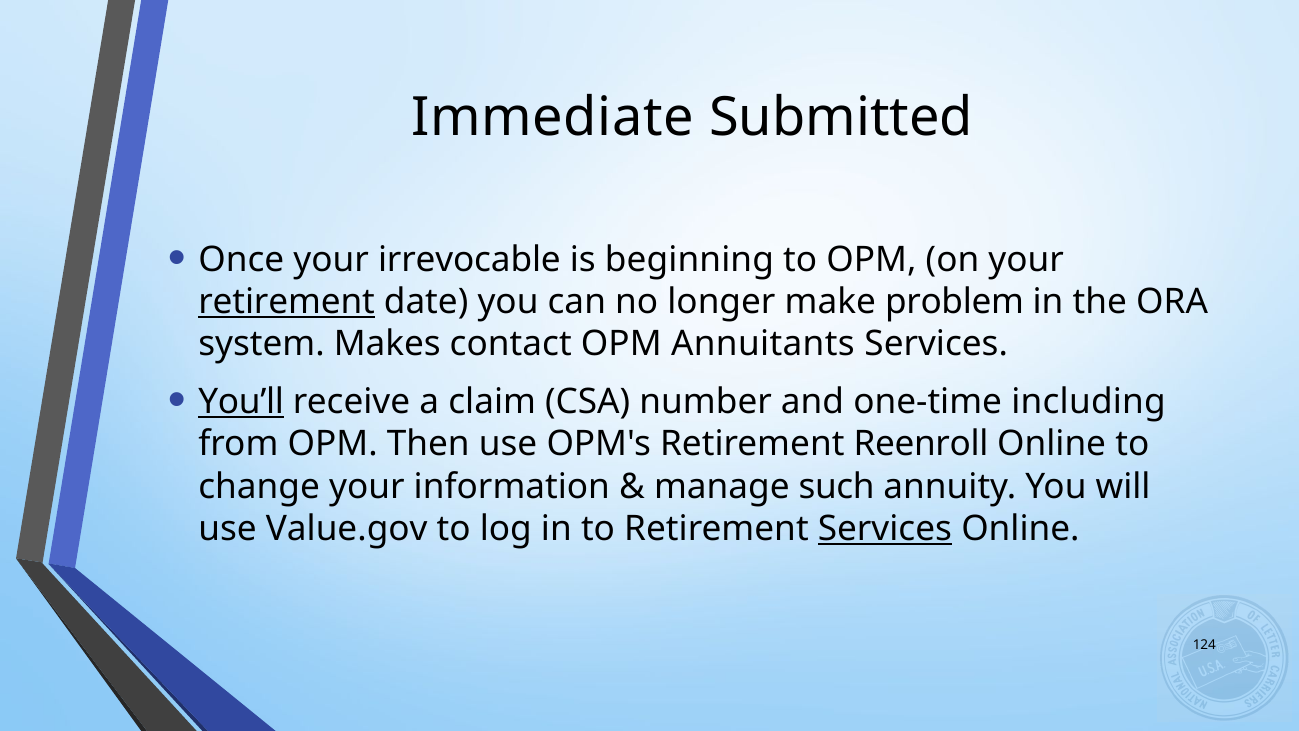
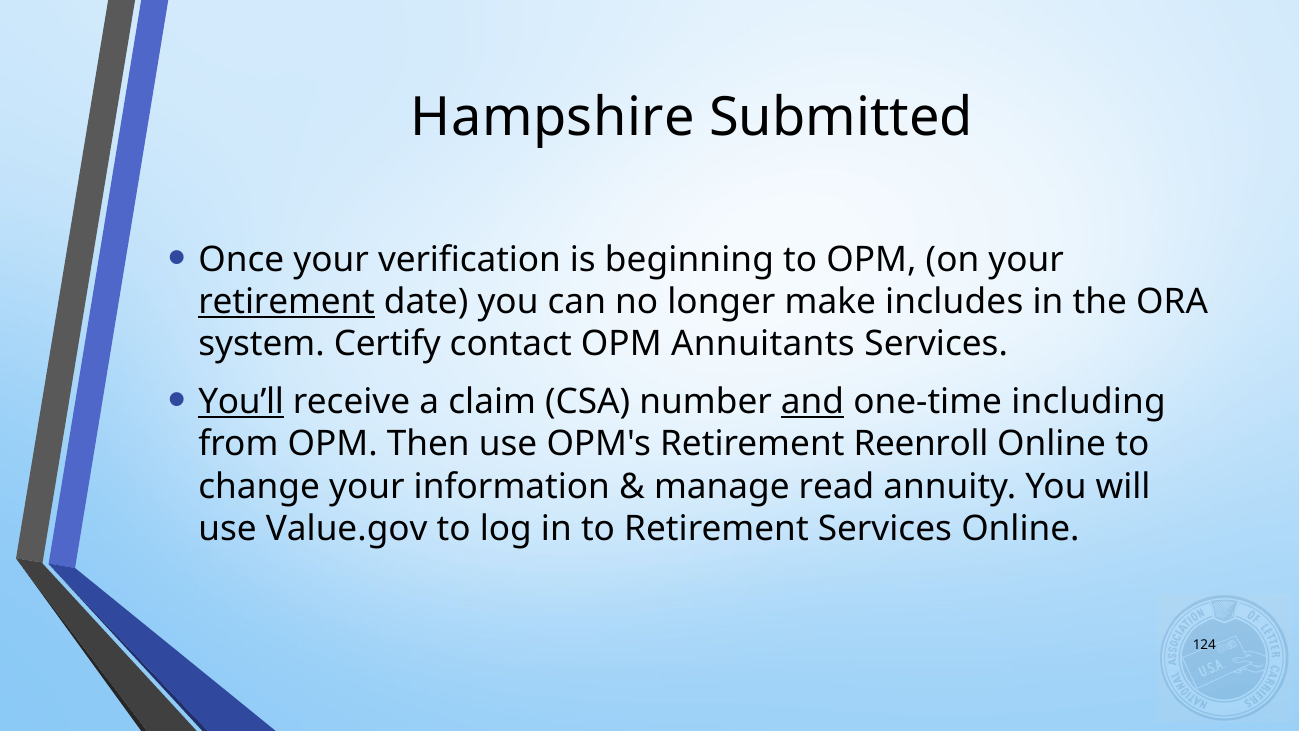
Immediate: Immediate -> Hampshire
irrevocable: irrevocable -> verification
problem: problem -> includes
Makes: Makes -> Certify
and underline: none -> present
such: such -> read
Services at (885, 528) underline: present -> none
